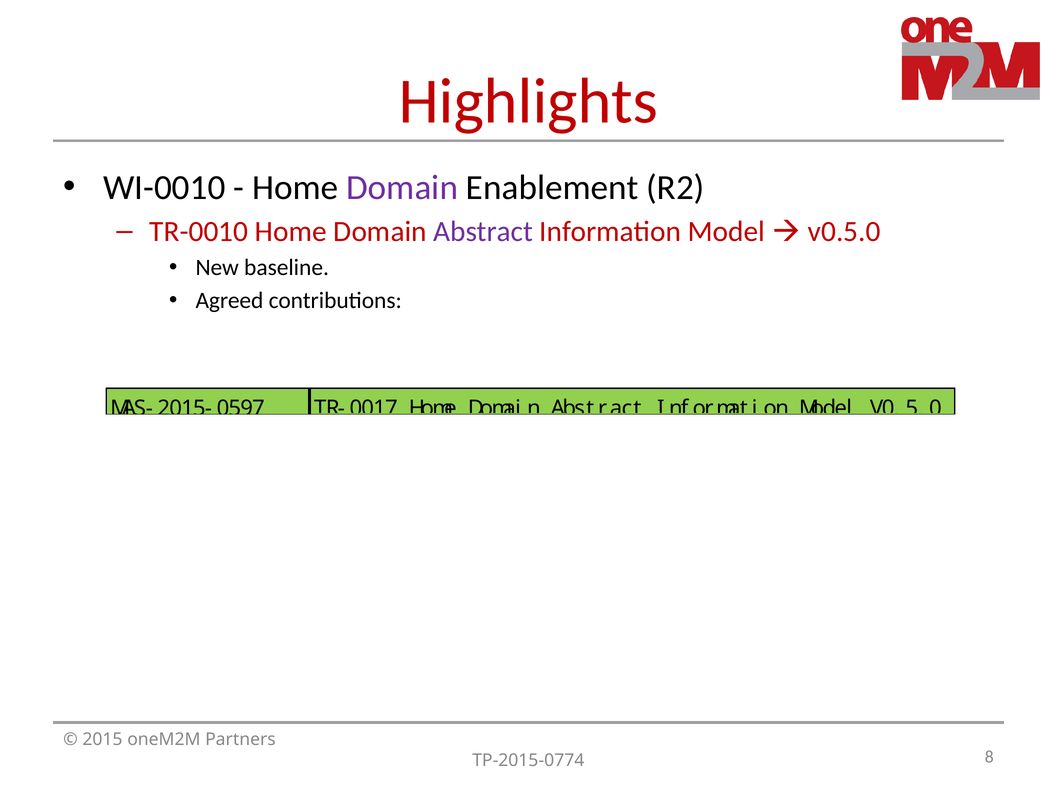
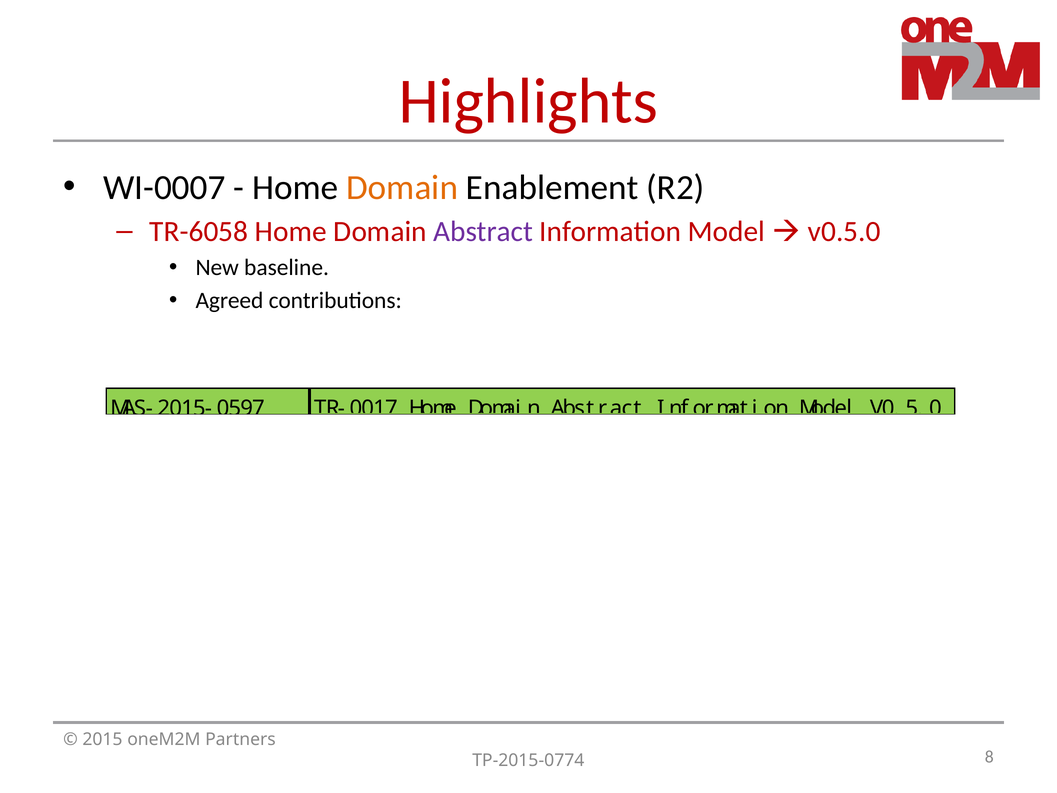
WI-0010: WI-0010 -> WI-0007
Domain at (402, 187) colour: purple -> orange
TR-0010: TR-0010 -> TR-6058
